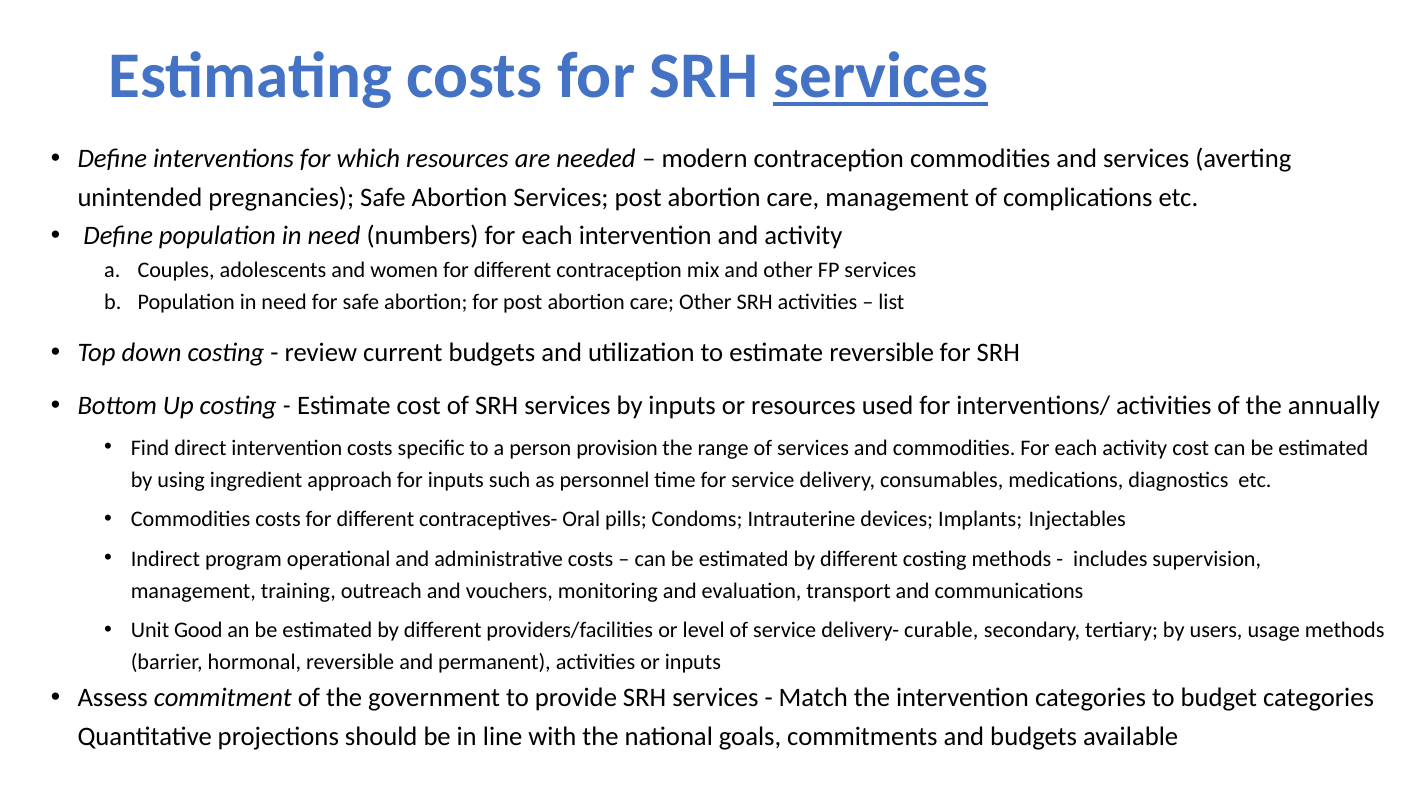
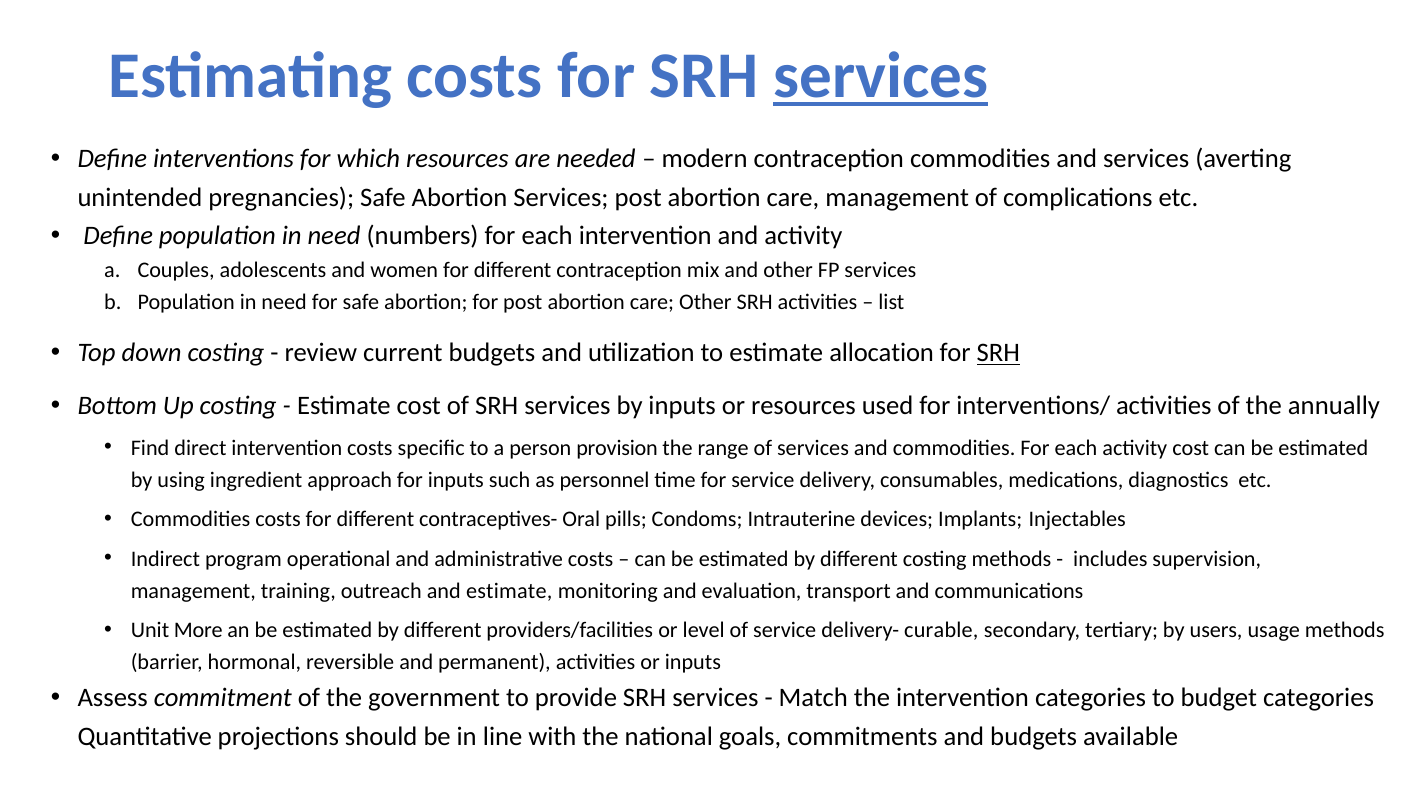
estimate reversible: reversible -> allocation
SRH at (998, 353) underline: none -> present
and vouchers: vouchers -> estimate
Good: Good -> More
